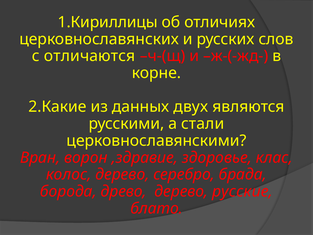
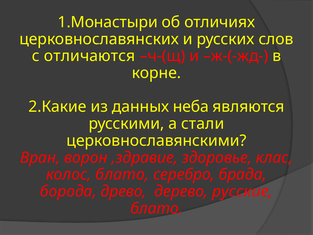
1.Кириллицы: 1.Кириллицы -> 1.Монастыри
двух: двух -> неба
колос дерево: дерево -> блато
